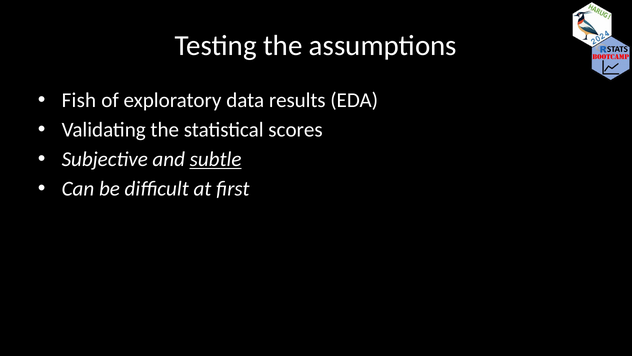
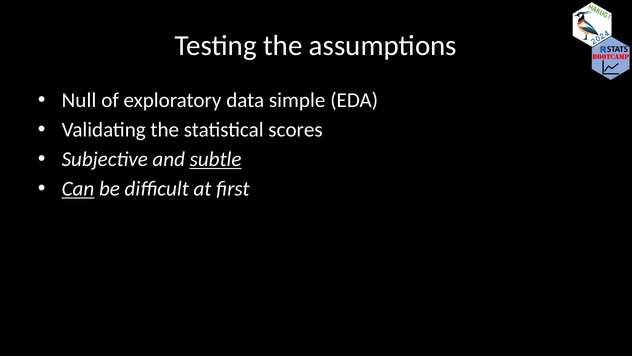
Fish: Fish -> Null
results: results -> simple
Can underline: none -> present
